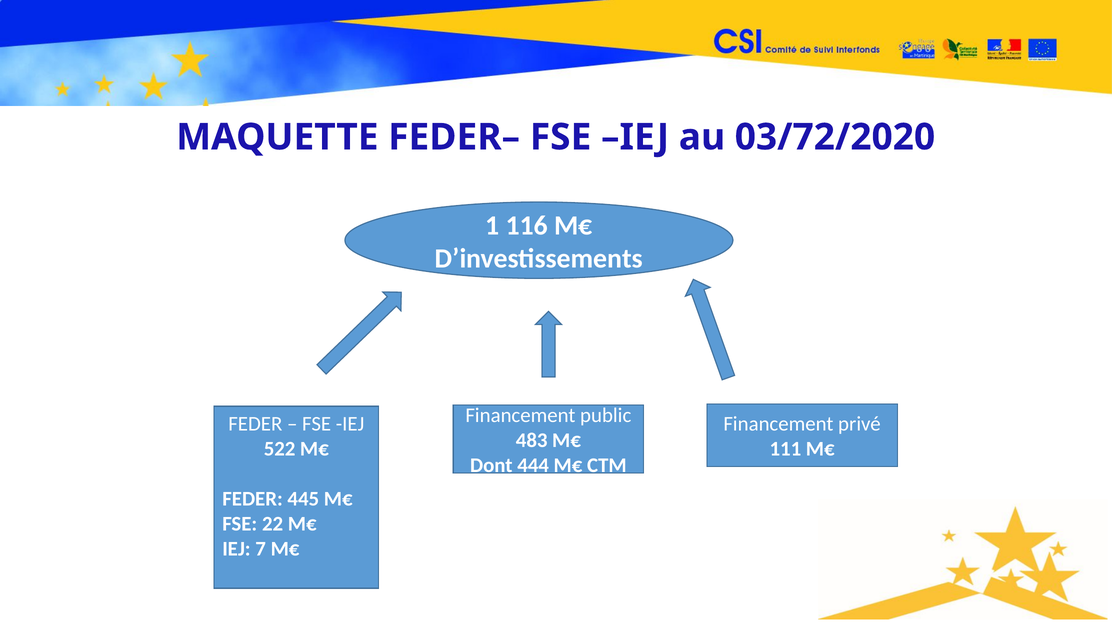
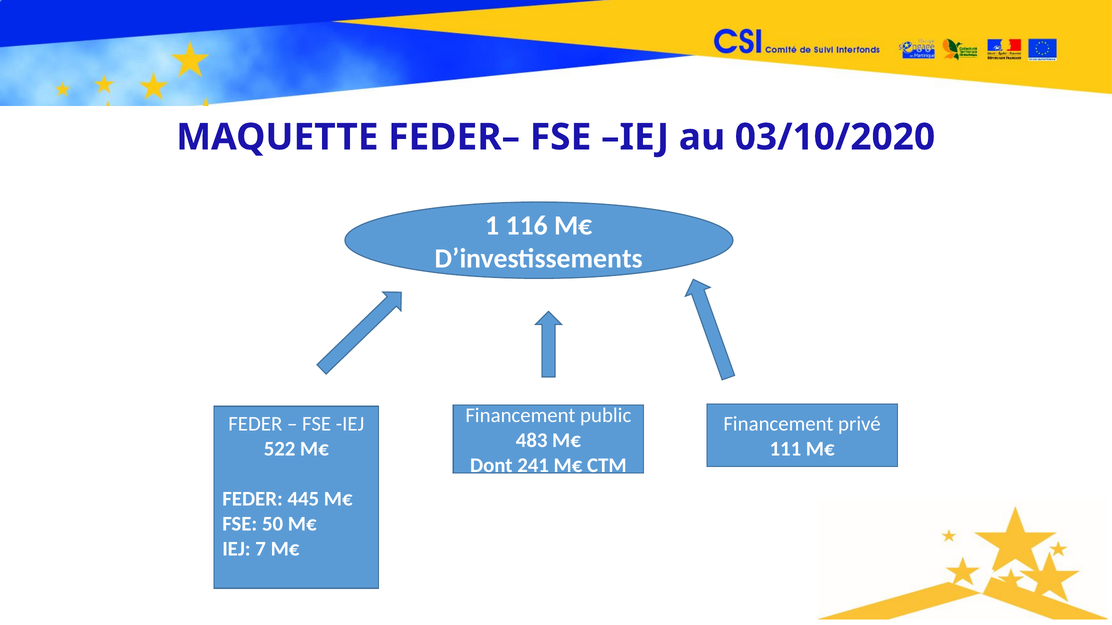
03/72/2020: 03/72/2020 -> 03/10/2020
444: 444 -> 241
22: 22 -> 50
